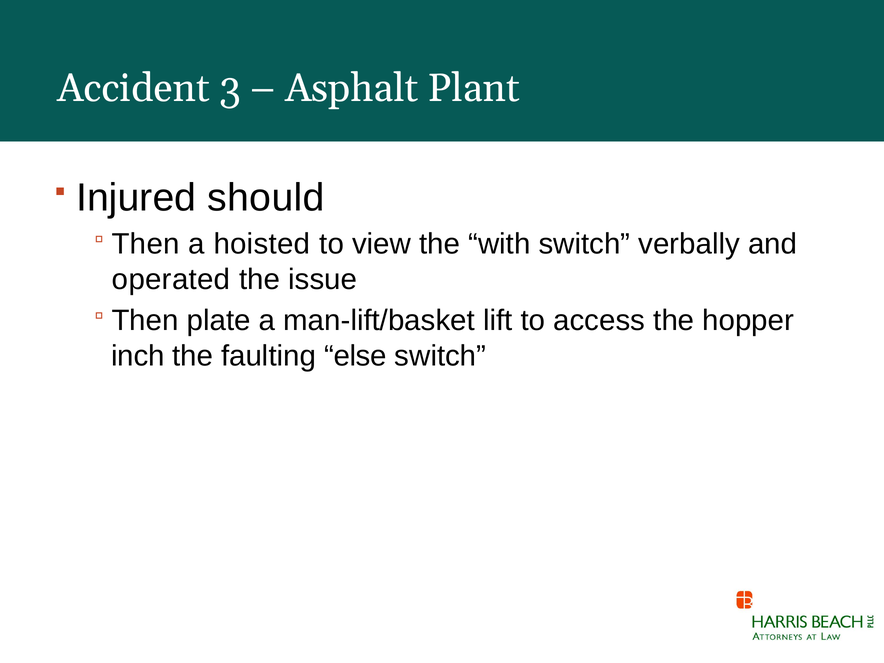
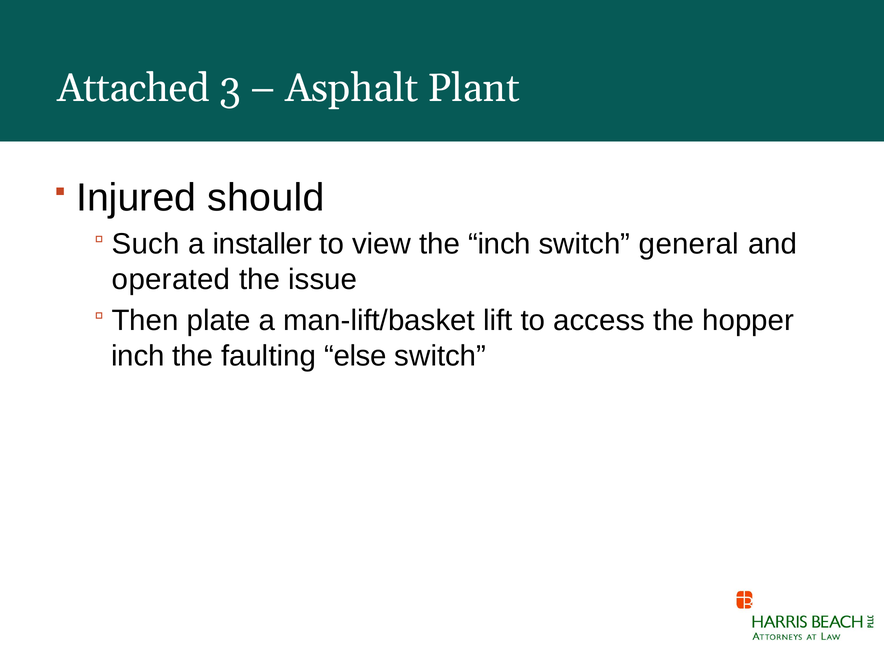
Accident: Accident -> Attached
Then at (146, 244): Then -> Such
hoisted: hoisted -> installer
the with: with -> inch
verbally: verbally -> general
